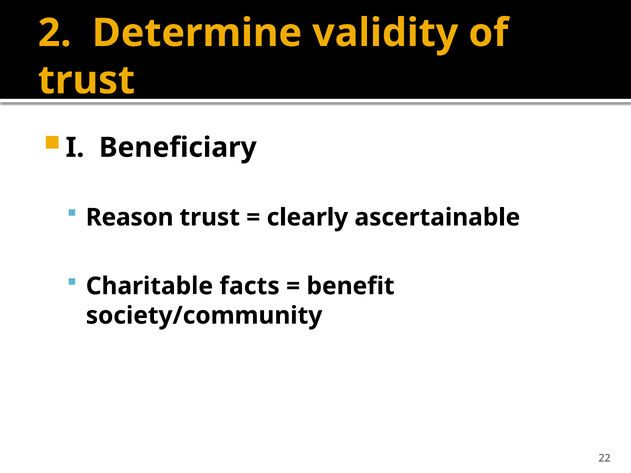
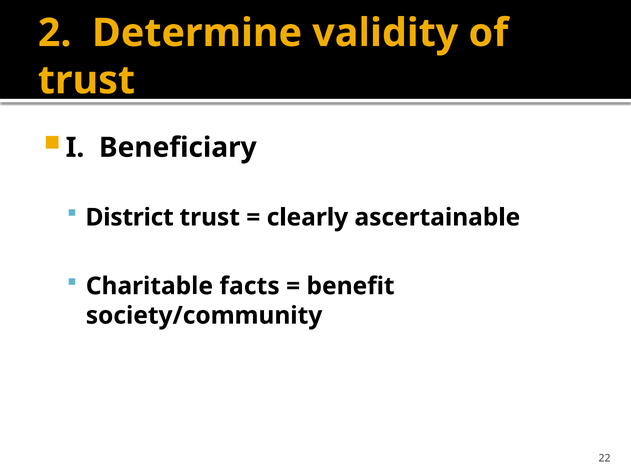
Reason: Reason -> District
